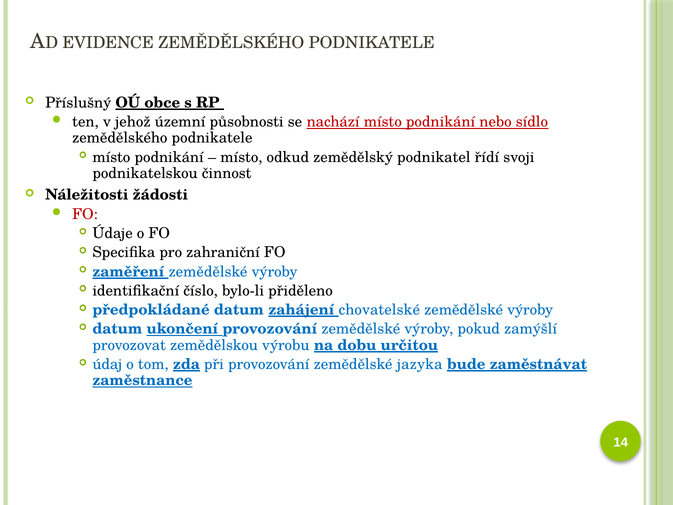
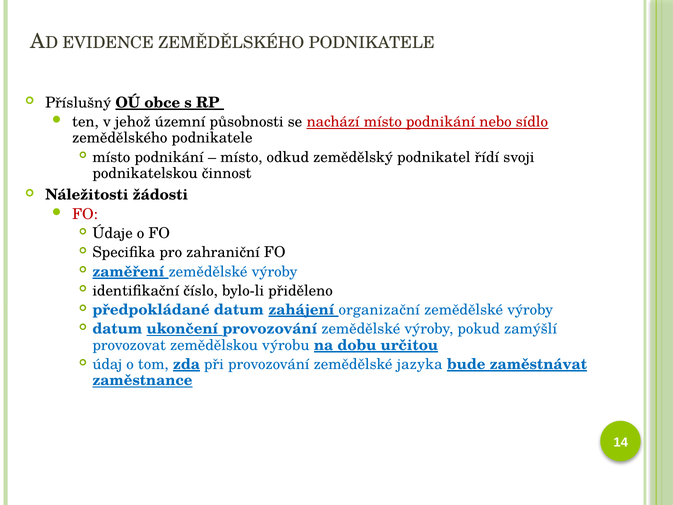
chovatelské: chovatelské -> organizační
